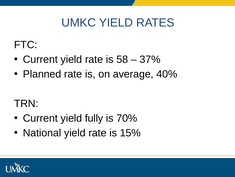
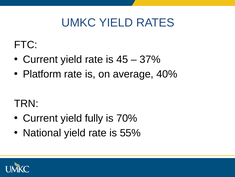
58: 58 -> 45
Planned: Planned -> Platform
15%: 15% -> 55%
